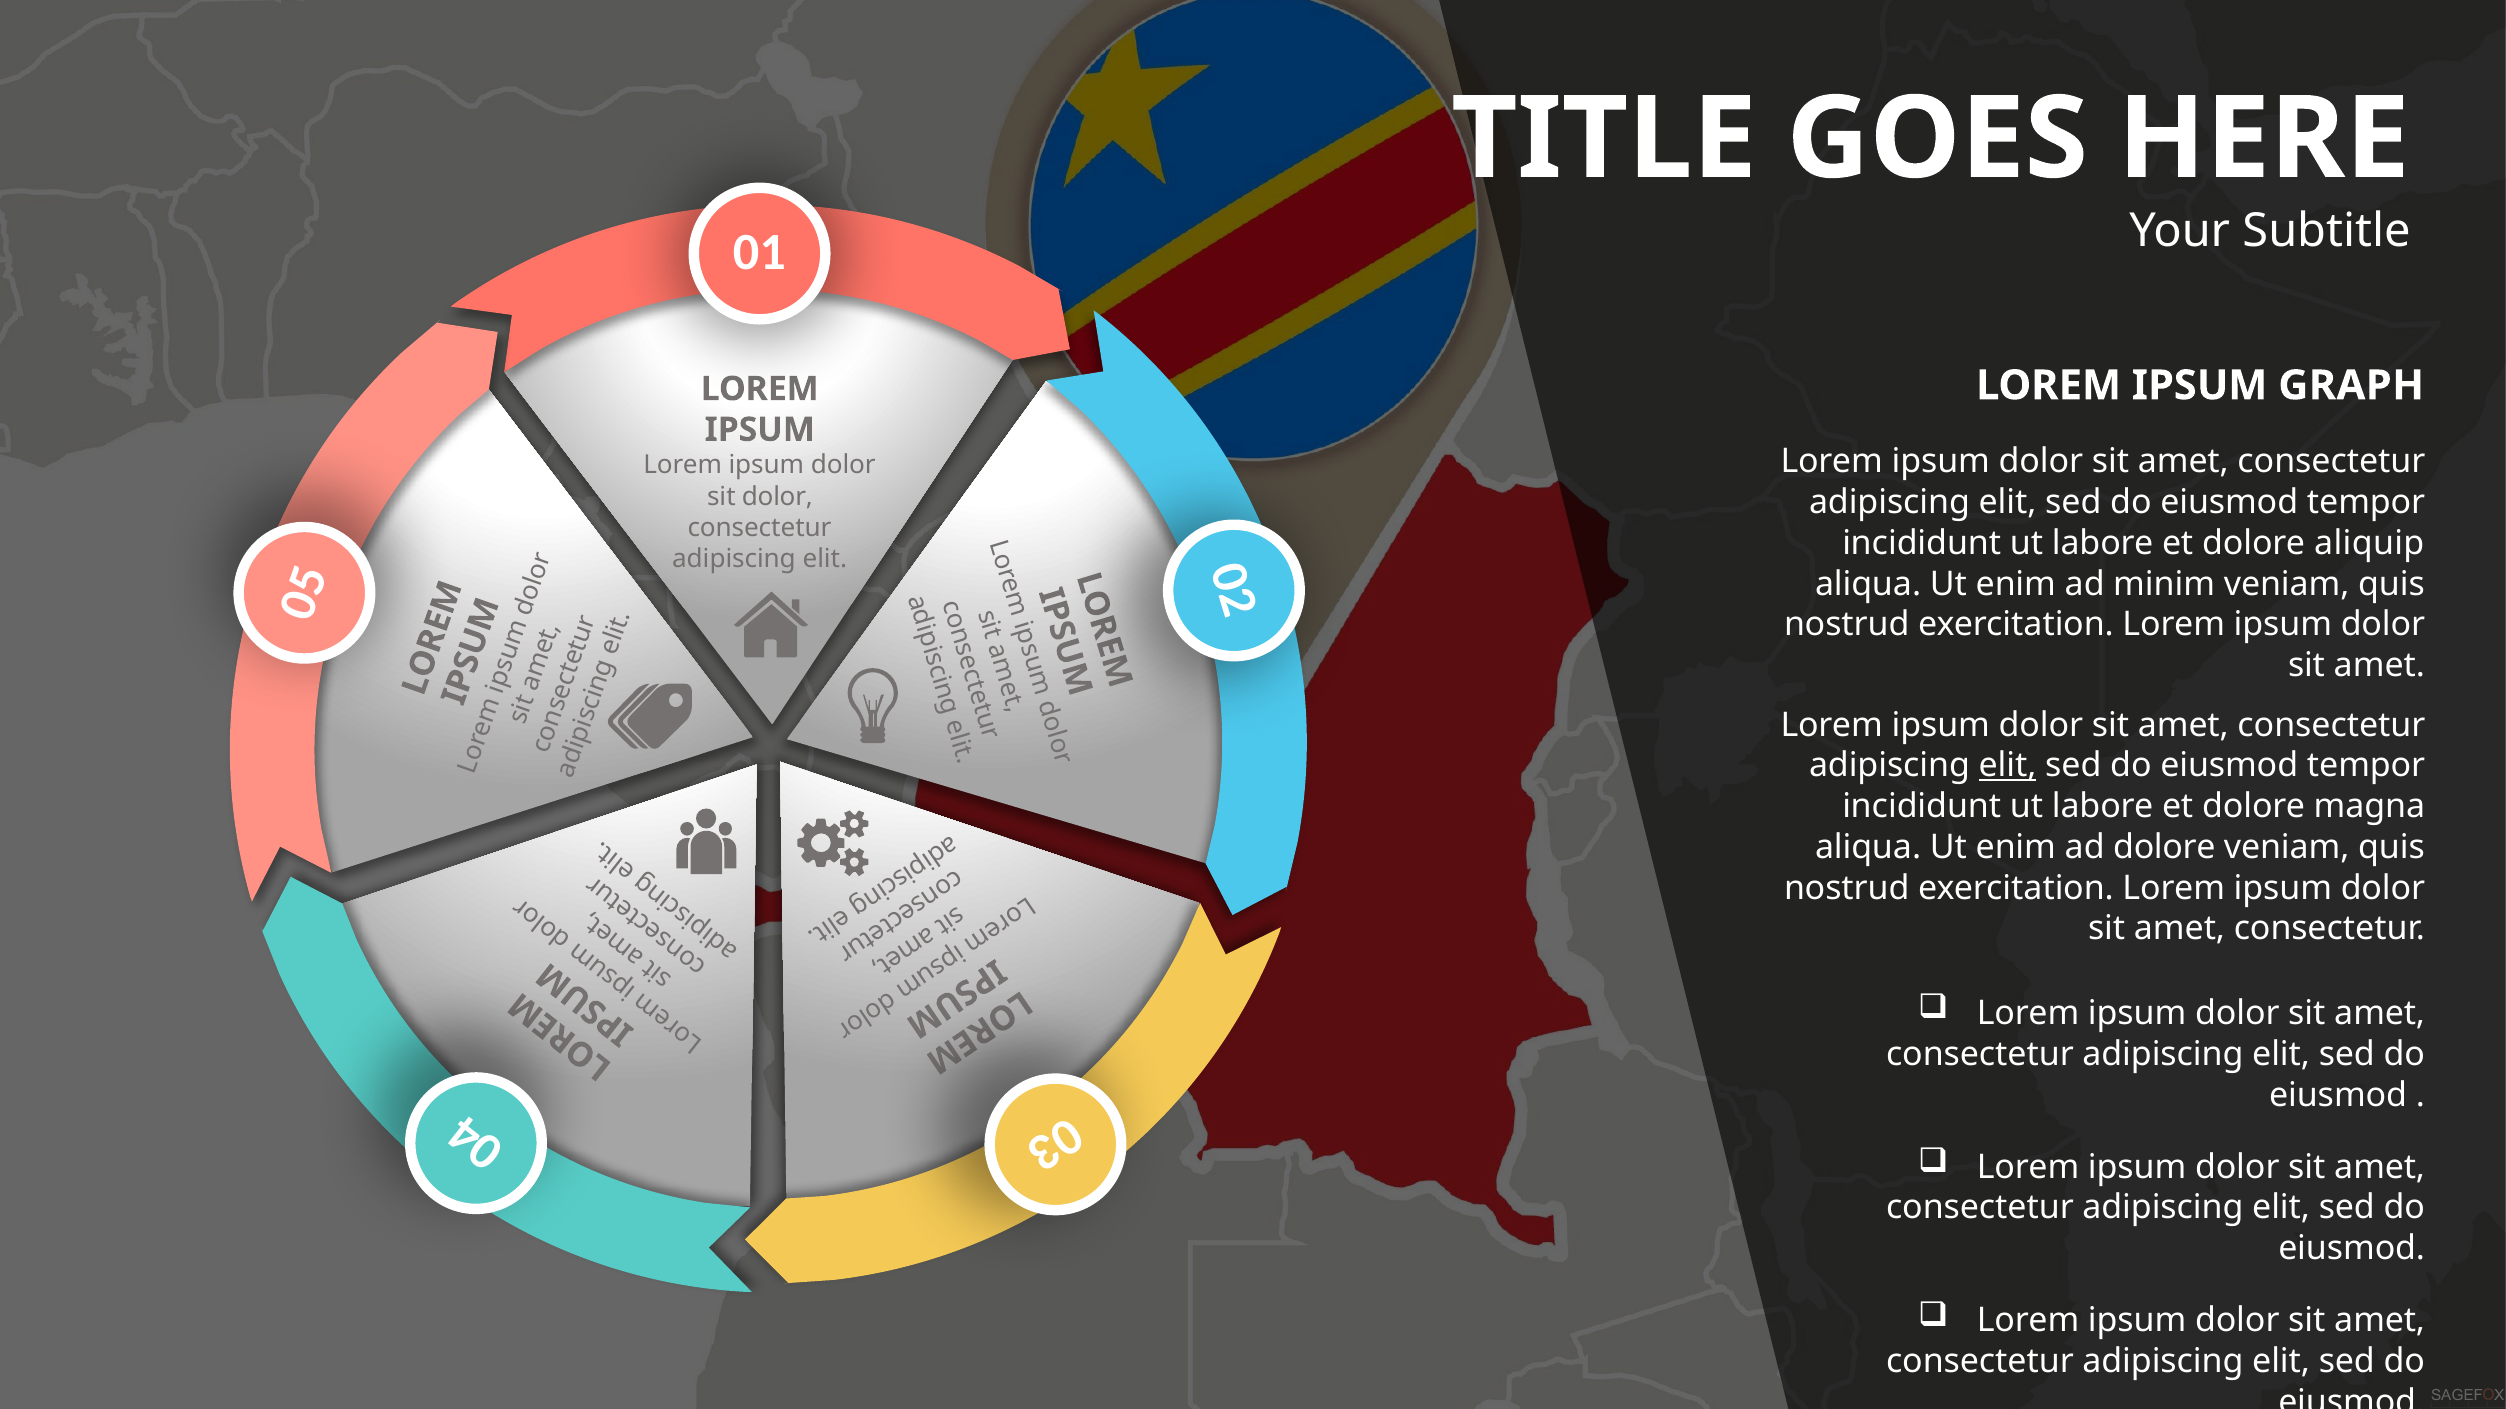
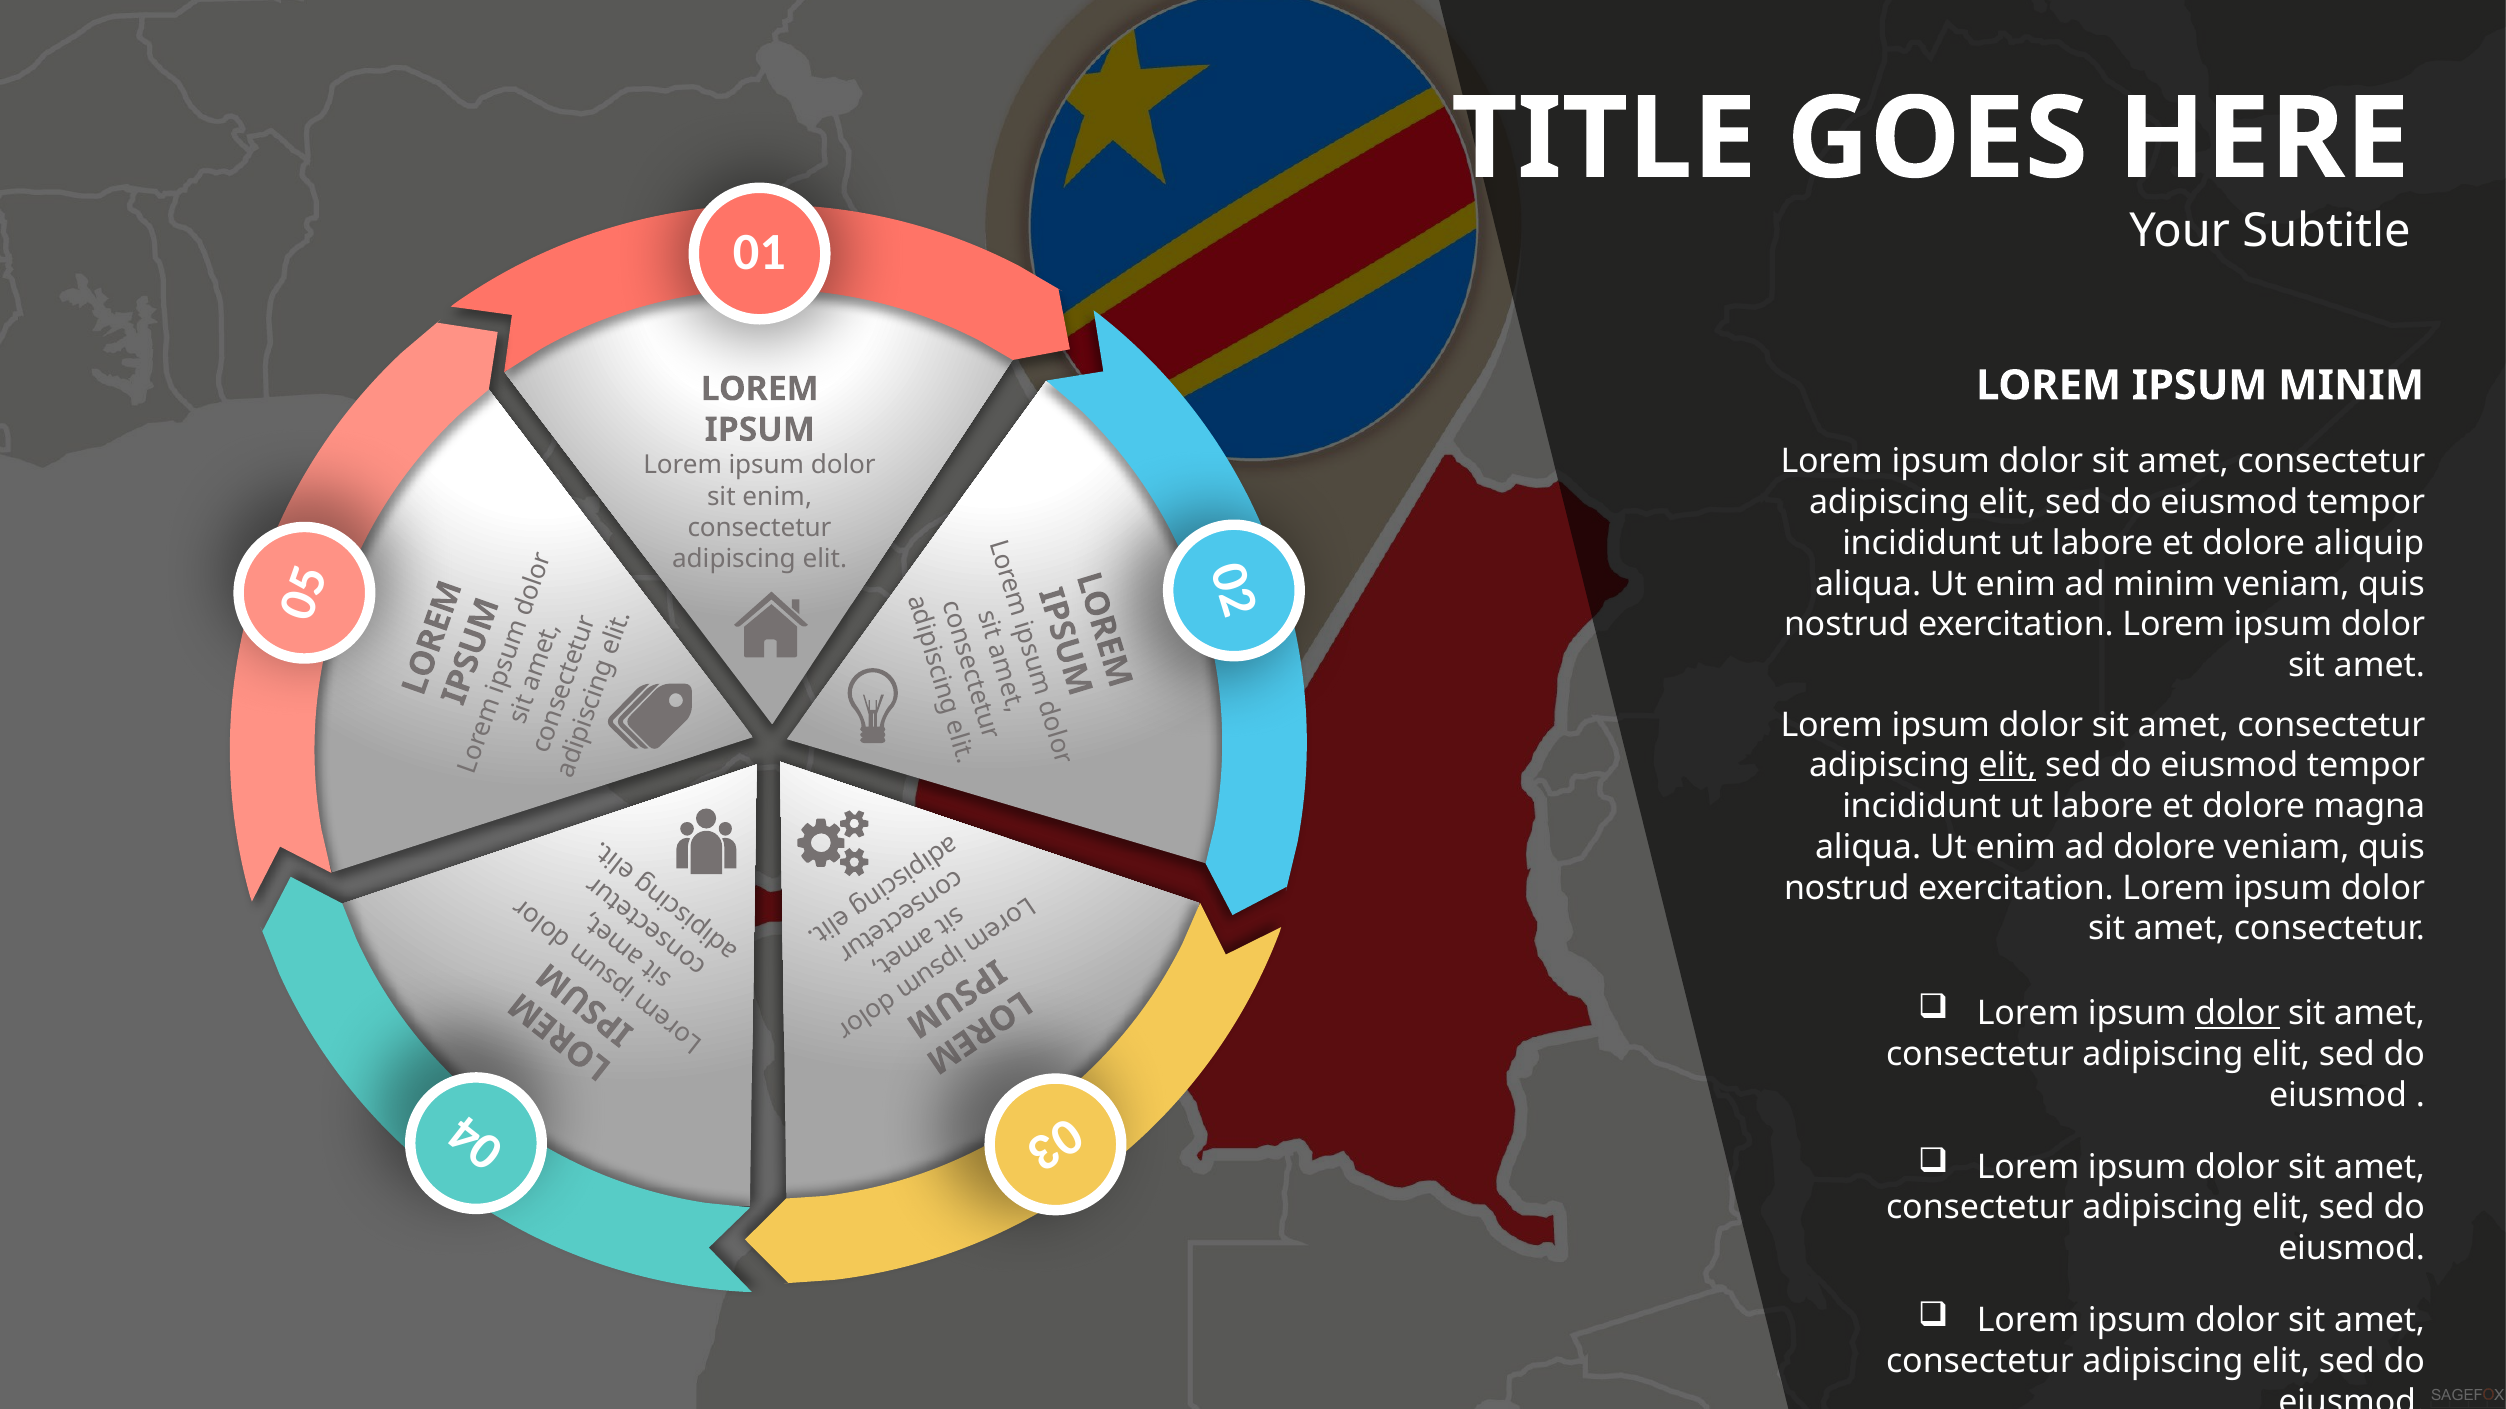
IPSUM GRAPH: GRAPH -> MINIM
sit dolor: dolor -> enim
dolor at (2237, 1014) underline: none -> present
